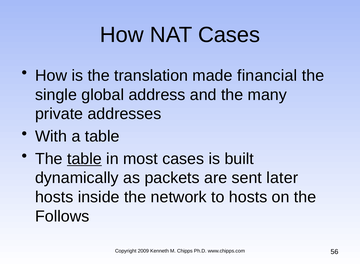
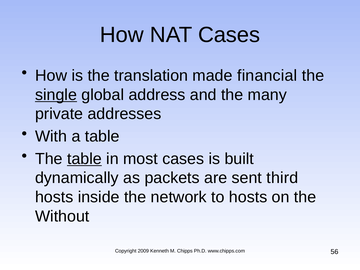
single underline: none -> present
later: later -> third
Follows: Follows -> Without
